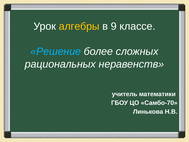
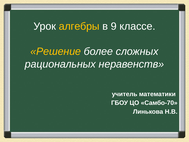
Решение colour: light blue -> yellow
